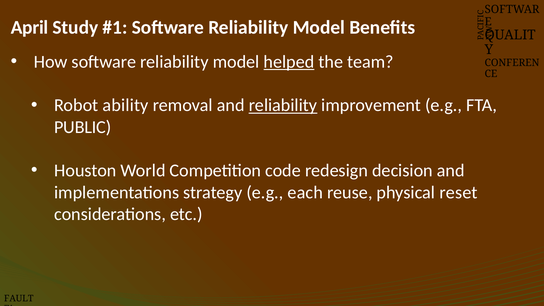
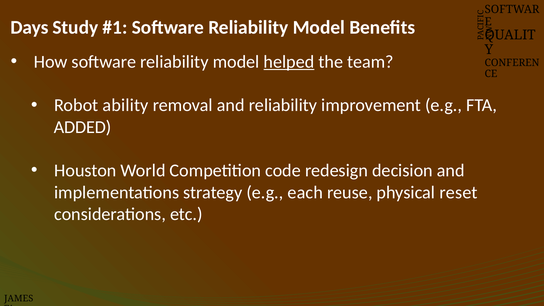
April: April -> Days
reliability at (283, 105) underline: present -> none
PUBLIC: PUBLIC -> ADDED
FAULT: FAULT -> JAMES
